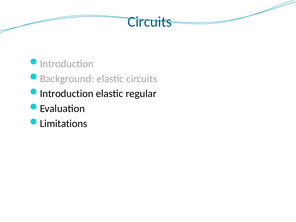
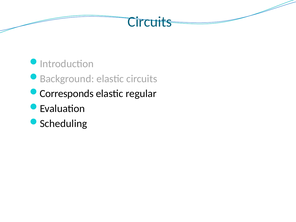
Introduction at (67, 94): Introduction -> Corresponds
Limitations: Limitations -> Scheduling
